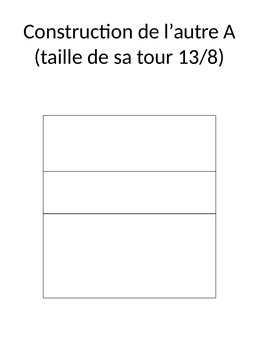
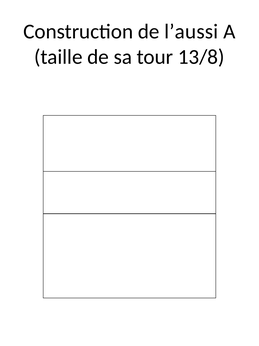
l’autre: l’autre -> l’aussi
